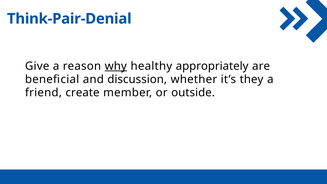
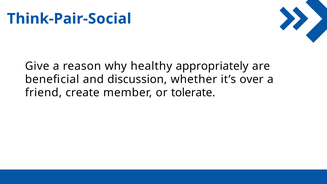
Think-Pair-Denial: Think-Pair-Denial -> Think-Pair-Social
why underline: present -> none
they: they -> over
outside: outside -> tolerate
